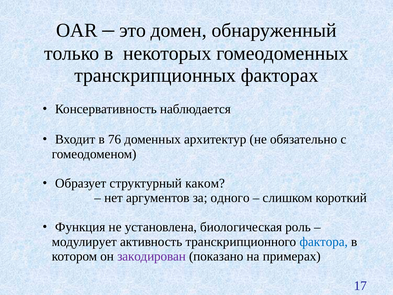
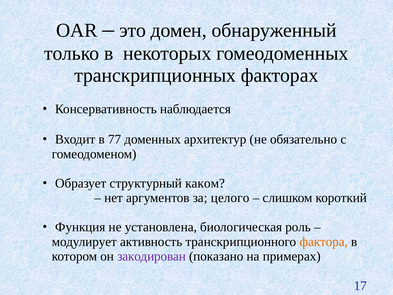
76: 76 -> 77
одного: одного -> целого
фактора colour: blue -> orange
